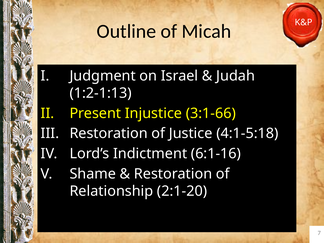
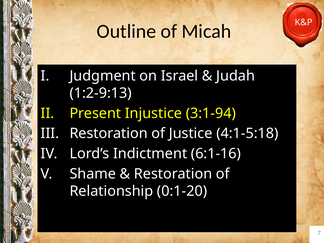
1:2-1:13: 1:2-1:13 -> 1:2-9:13
3:1-66: 3:1-66 -> 3:1-94
2:1-20: 2:1-20 -> 0:1-20
